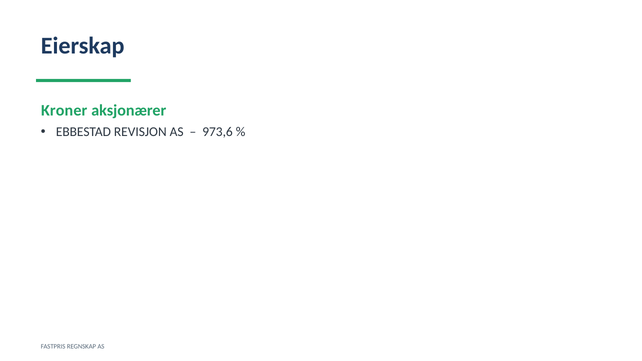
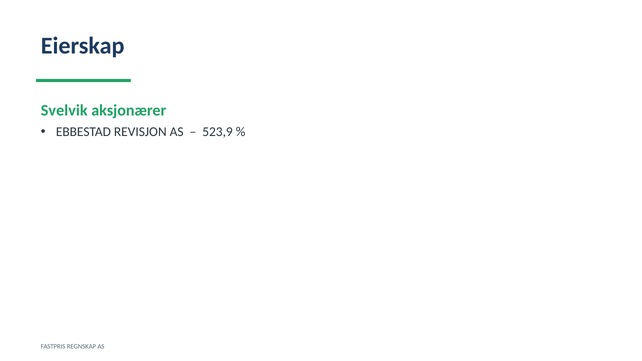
Kroner: Kroner -> Svelvik
973,6: 973,6 -> 523,9
